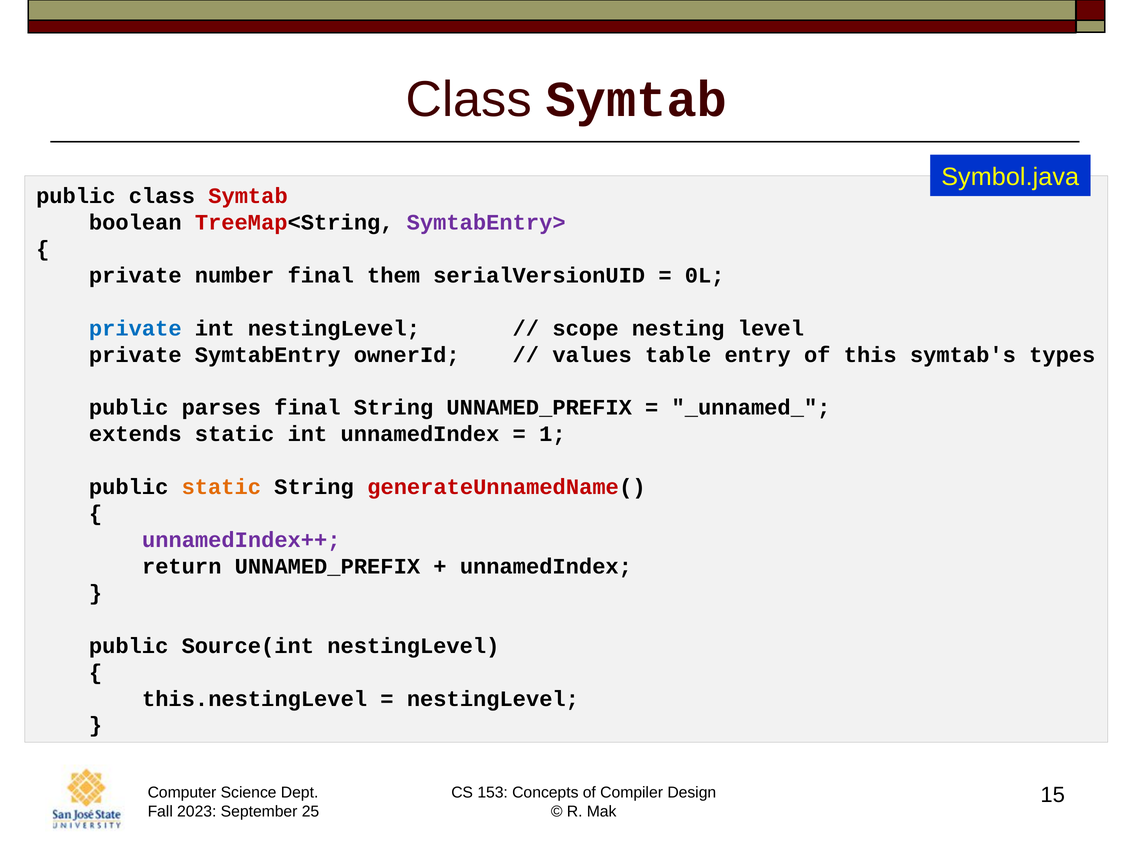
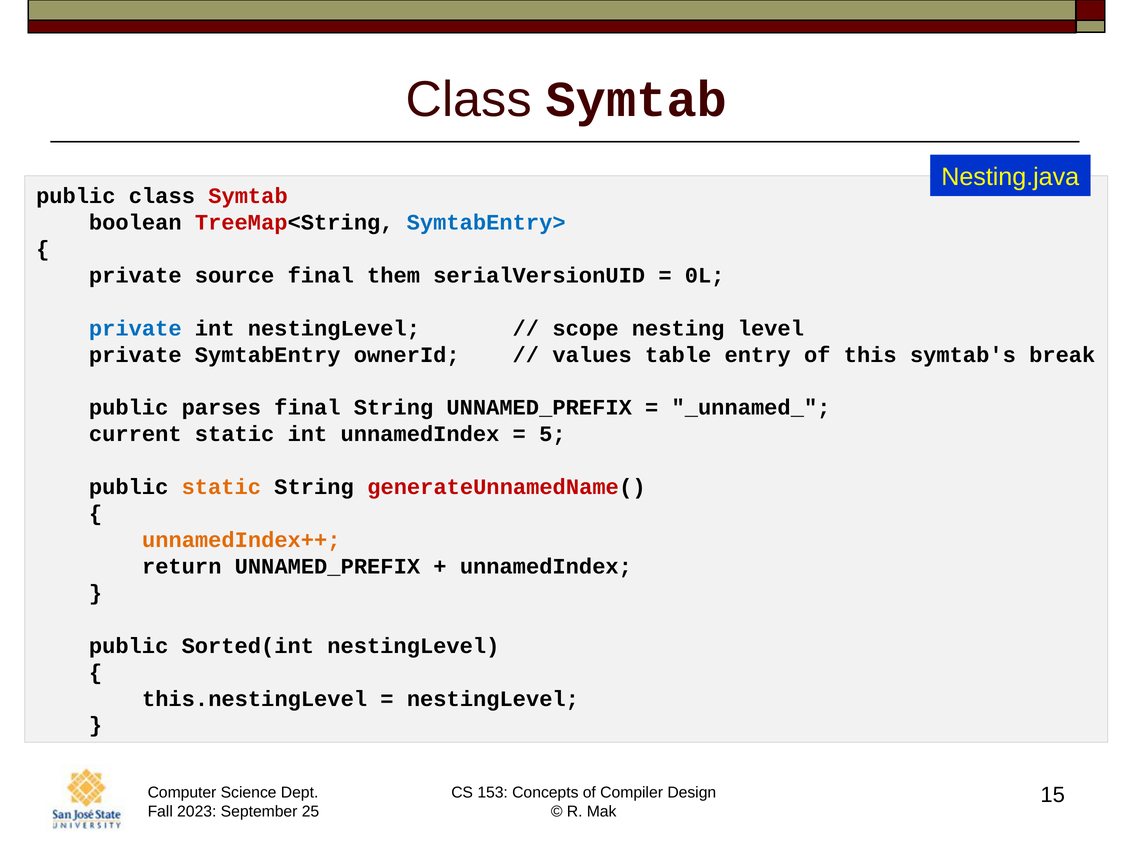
Symbol.java: Symbol.java -> Nesting.java
SymtabEntry> colour: purple -> blue
number: number -> source
types: types -> break
extends: extends -> current
1: 1 -> 5
unnamedIndex++ colour: purple -> orange
Source(int: Source(int -> Sorted(int
